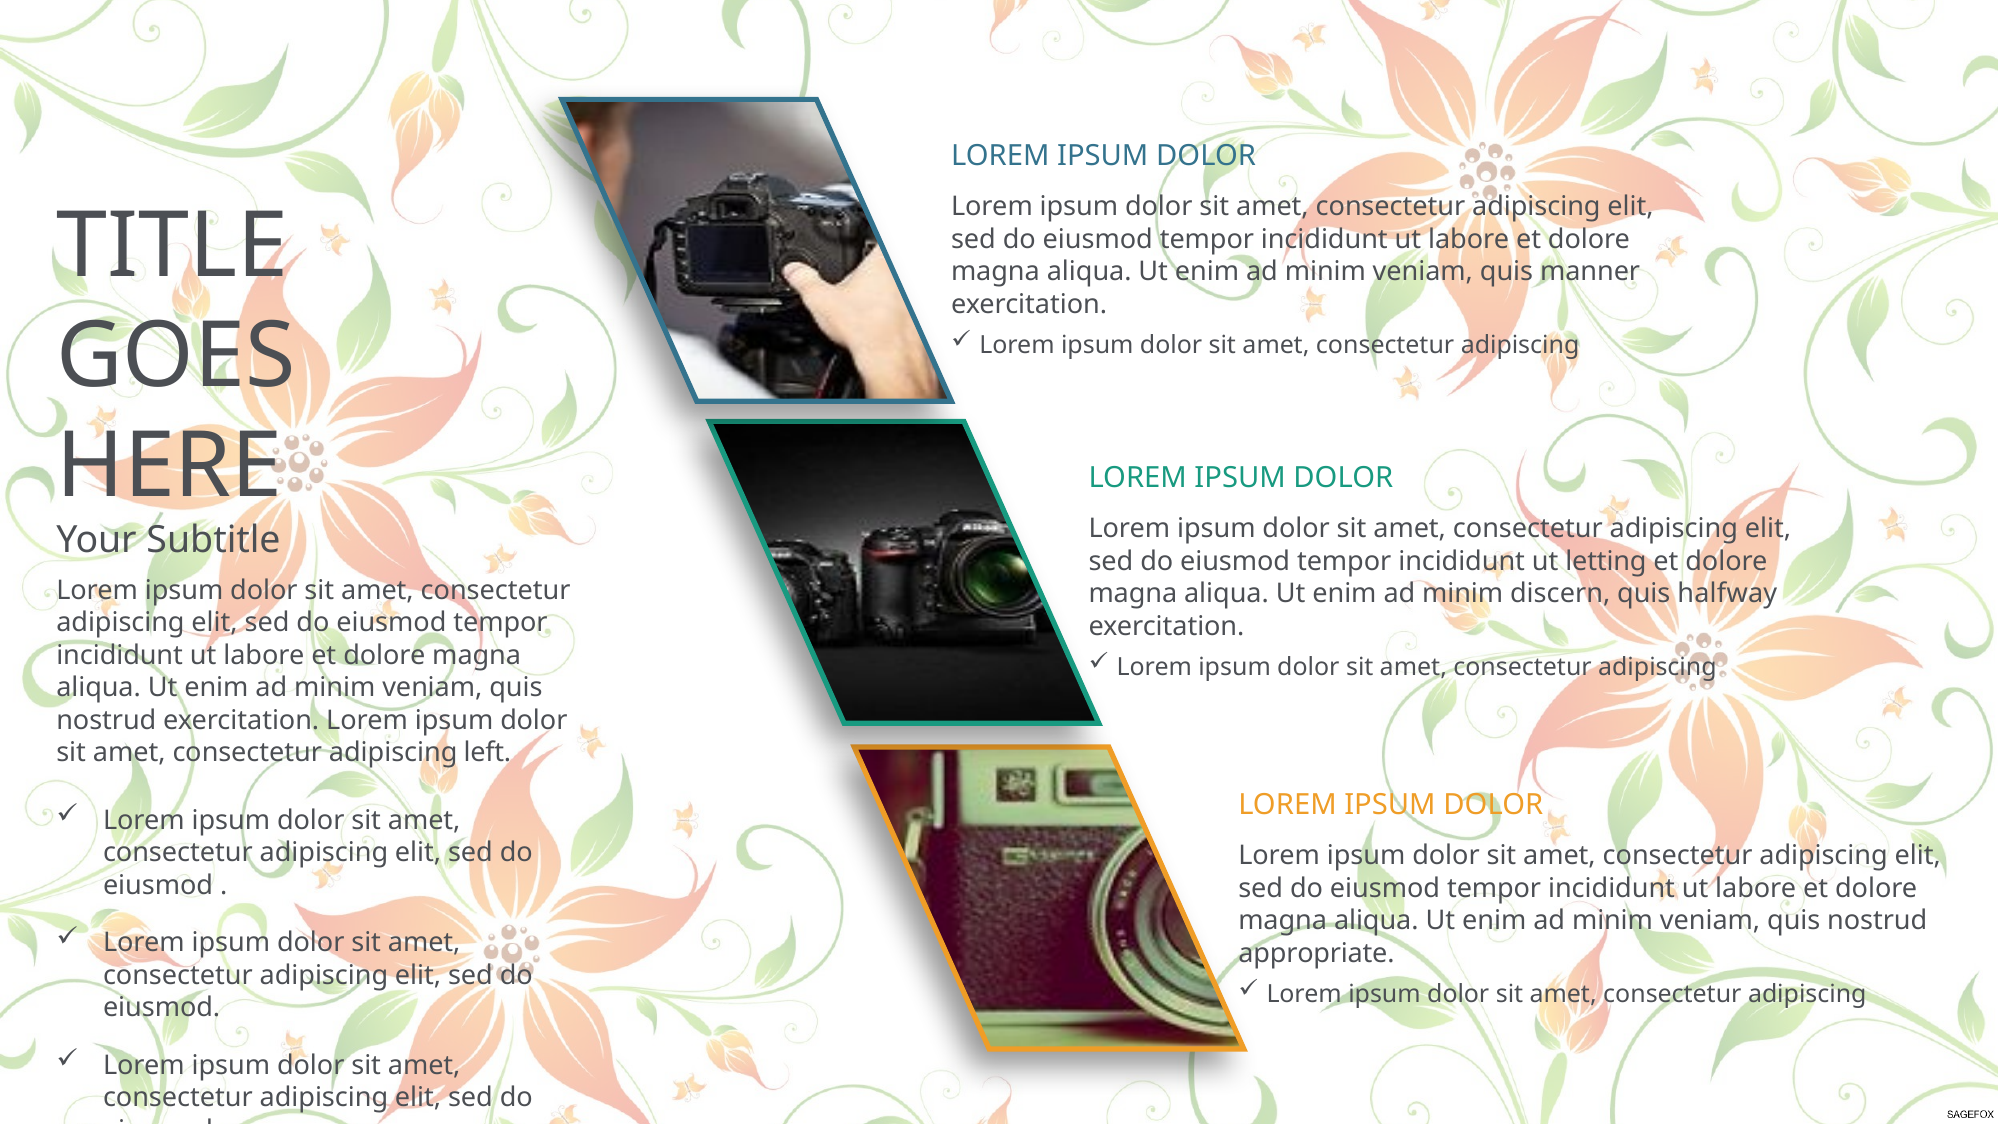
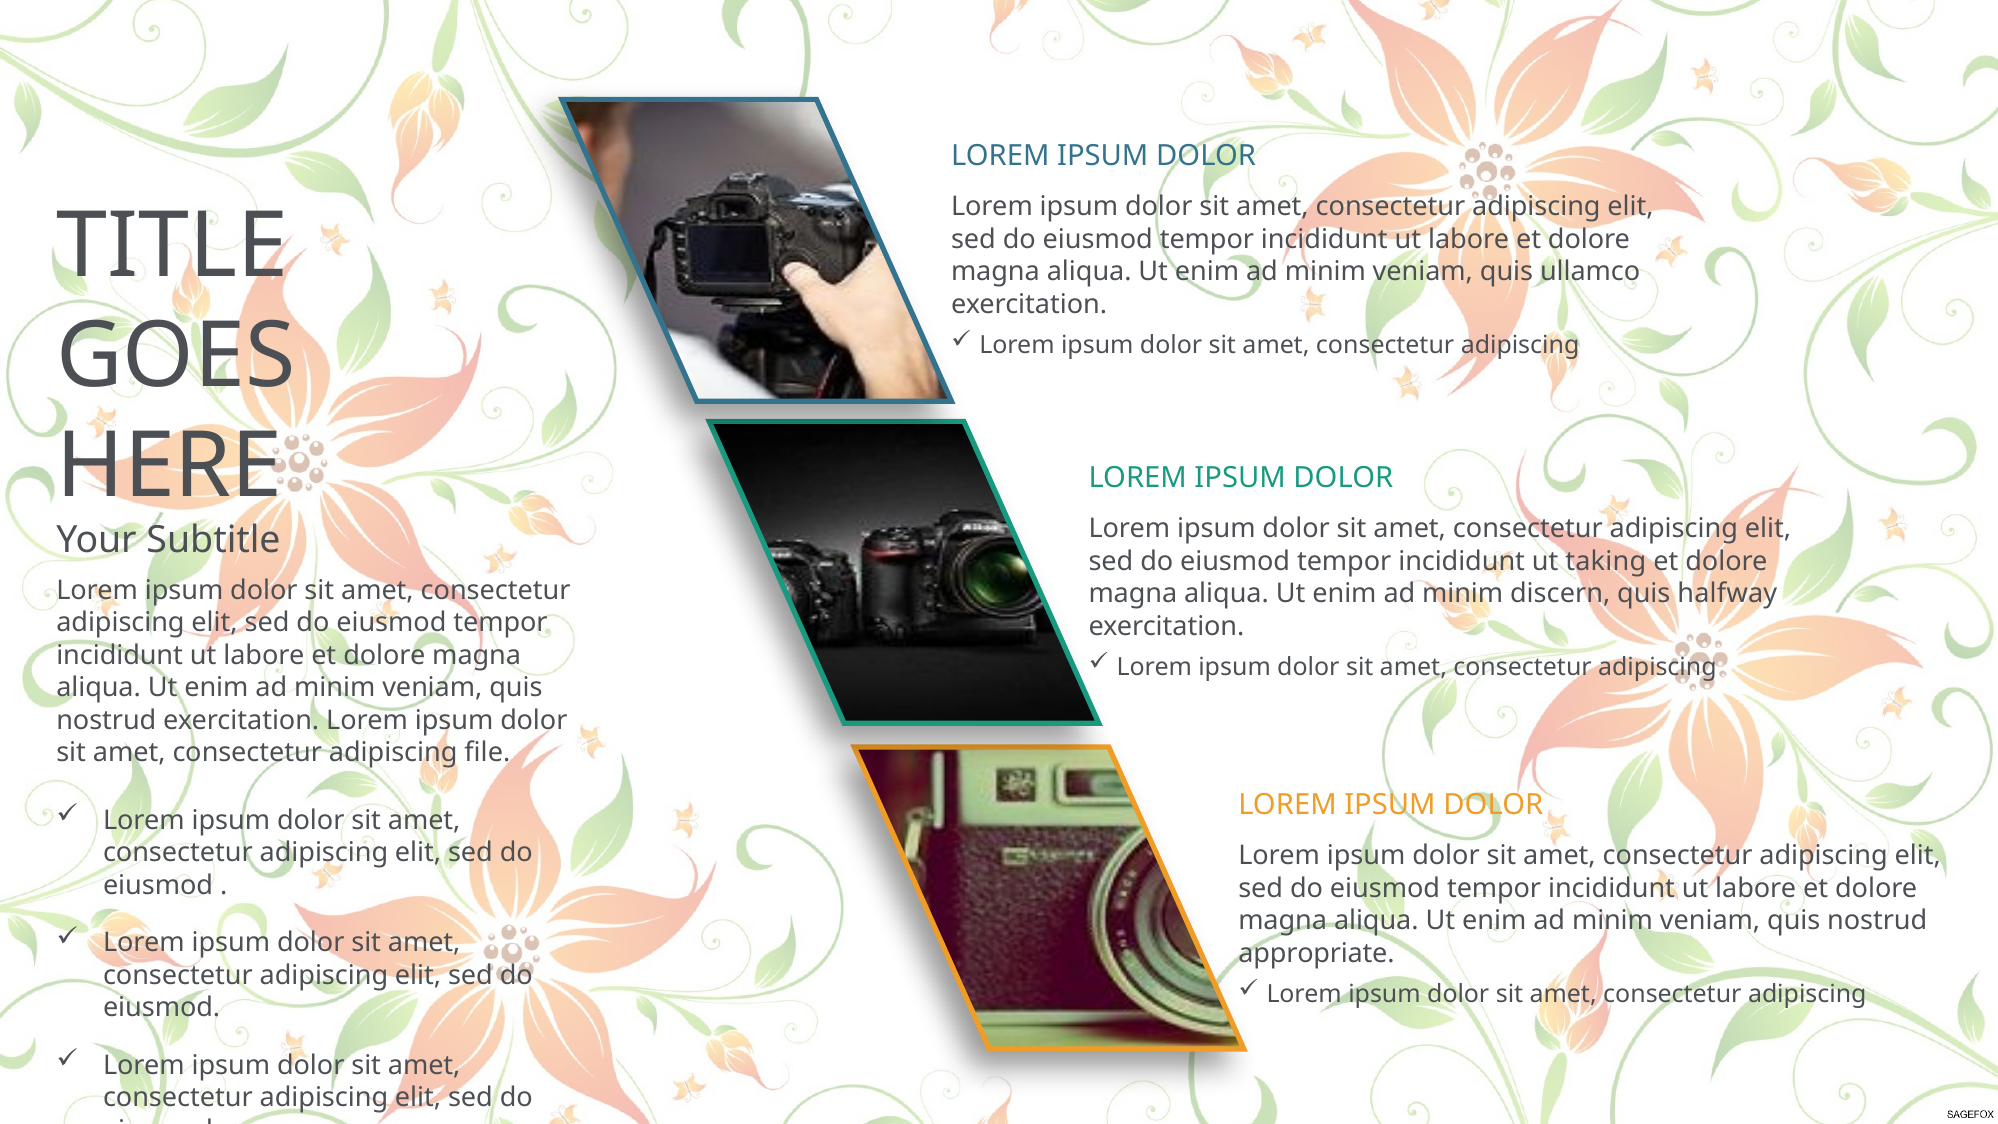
manner: manner -> ullamco
letting: letting -> taking
left: left -> file
